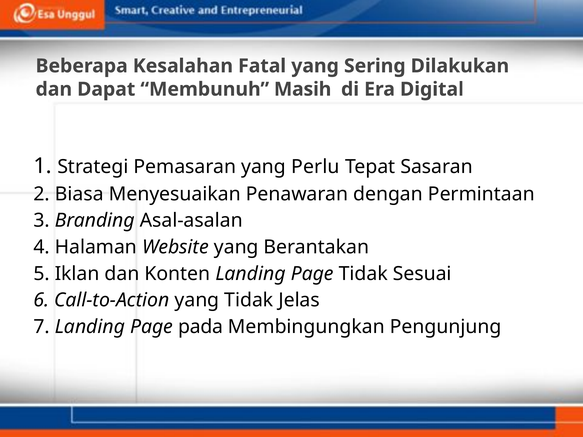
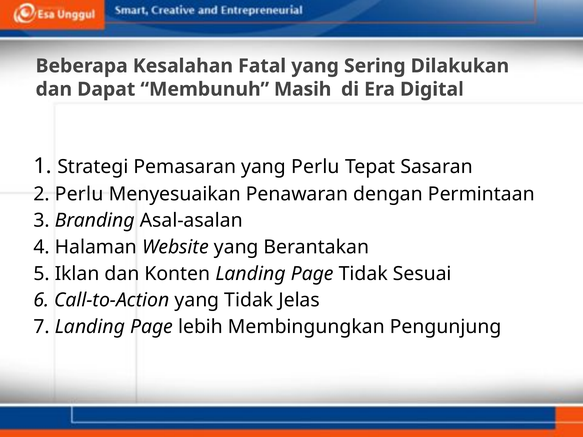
2 Biasa: Biasa -> Perlu
pada: pada -> lebih
